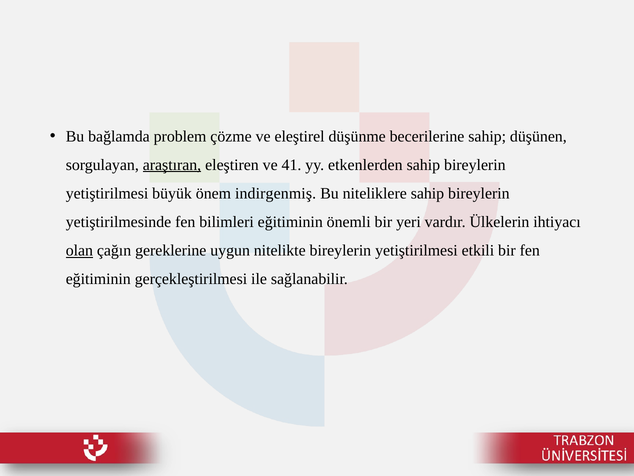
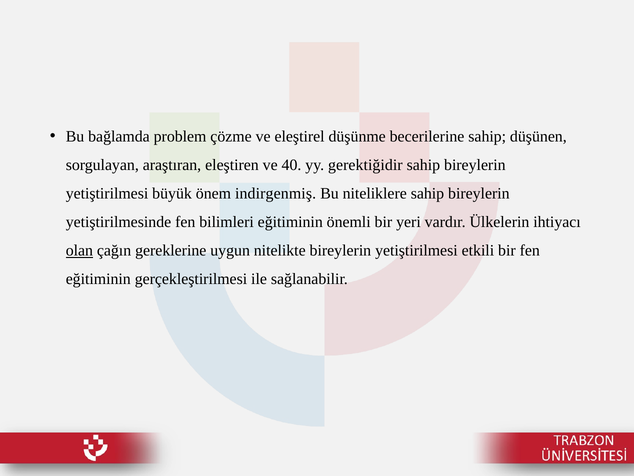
araştıran underline: present -> none
41: 41 -> 40
etkenlerden: etkenlerden -> gerektiğidir
